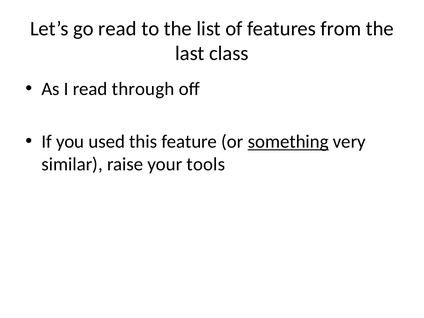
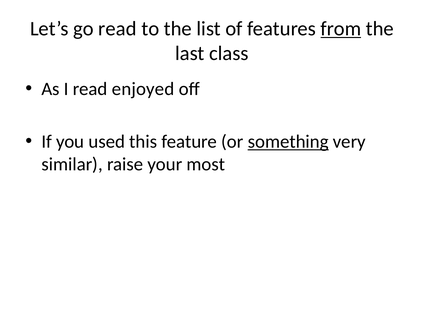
from underline: none -> present
through: through -> enjoyed
tools: tools -> most
